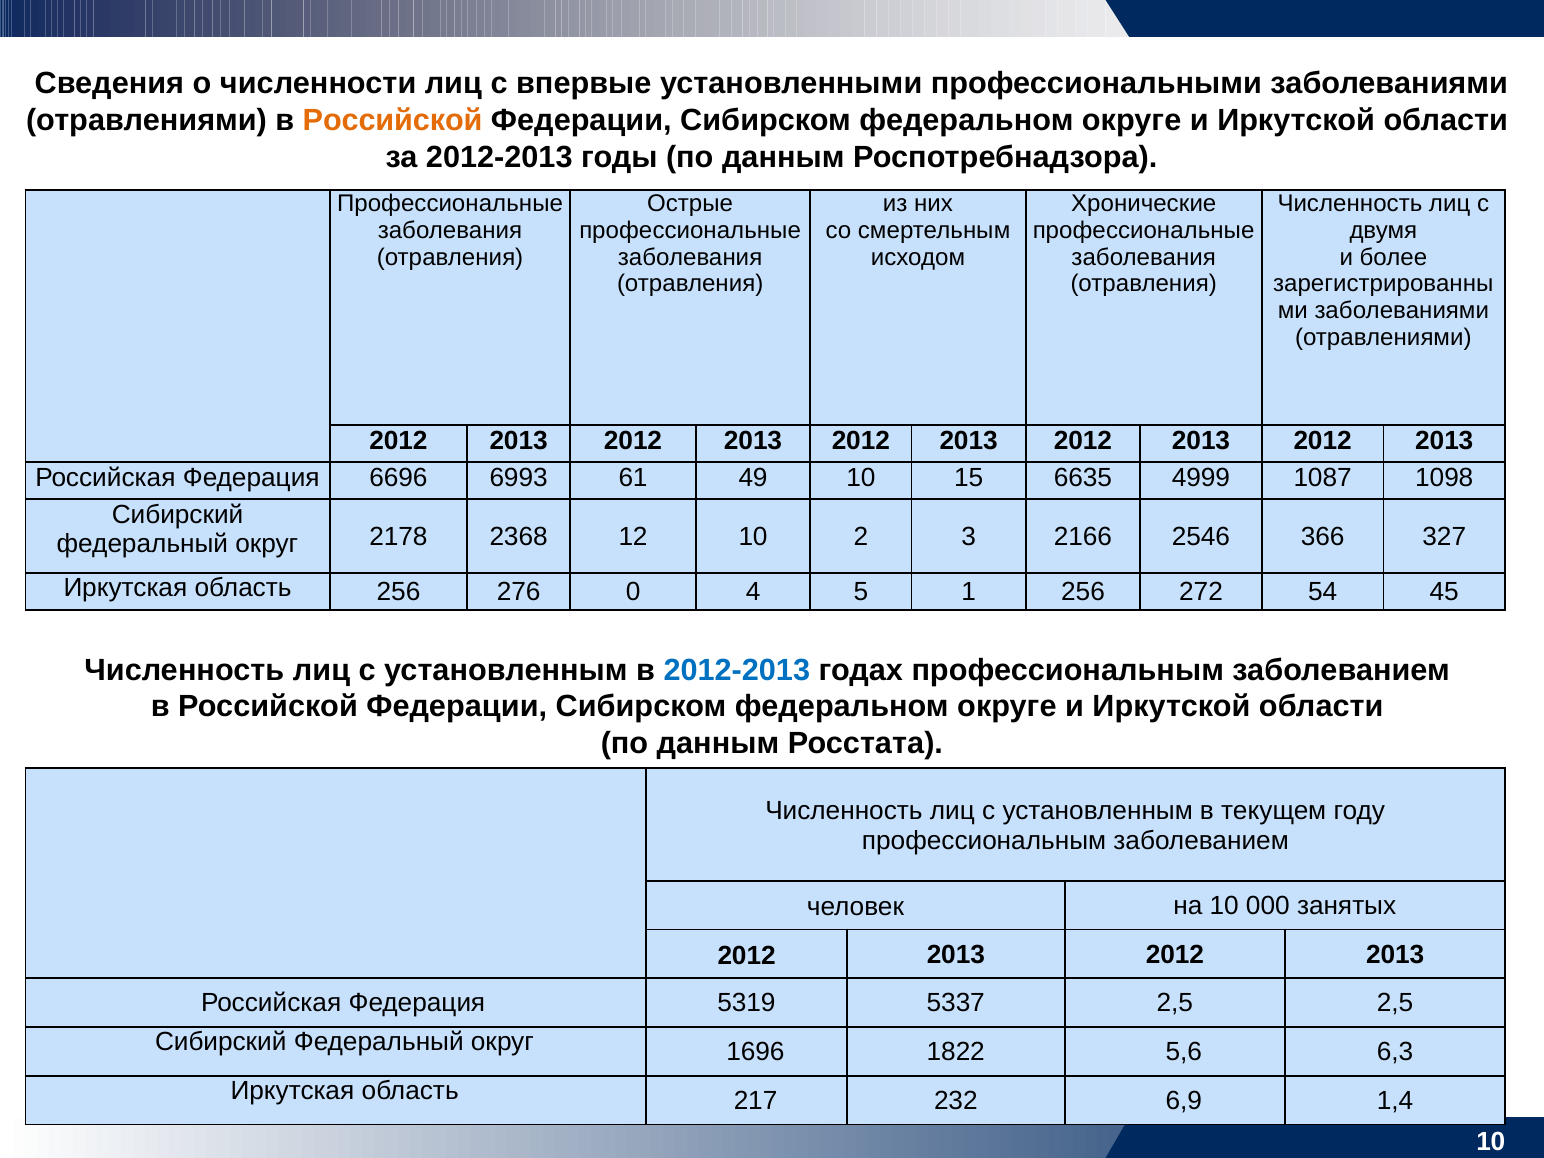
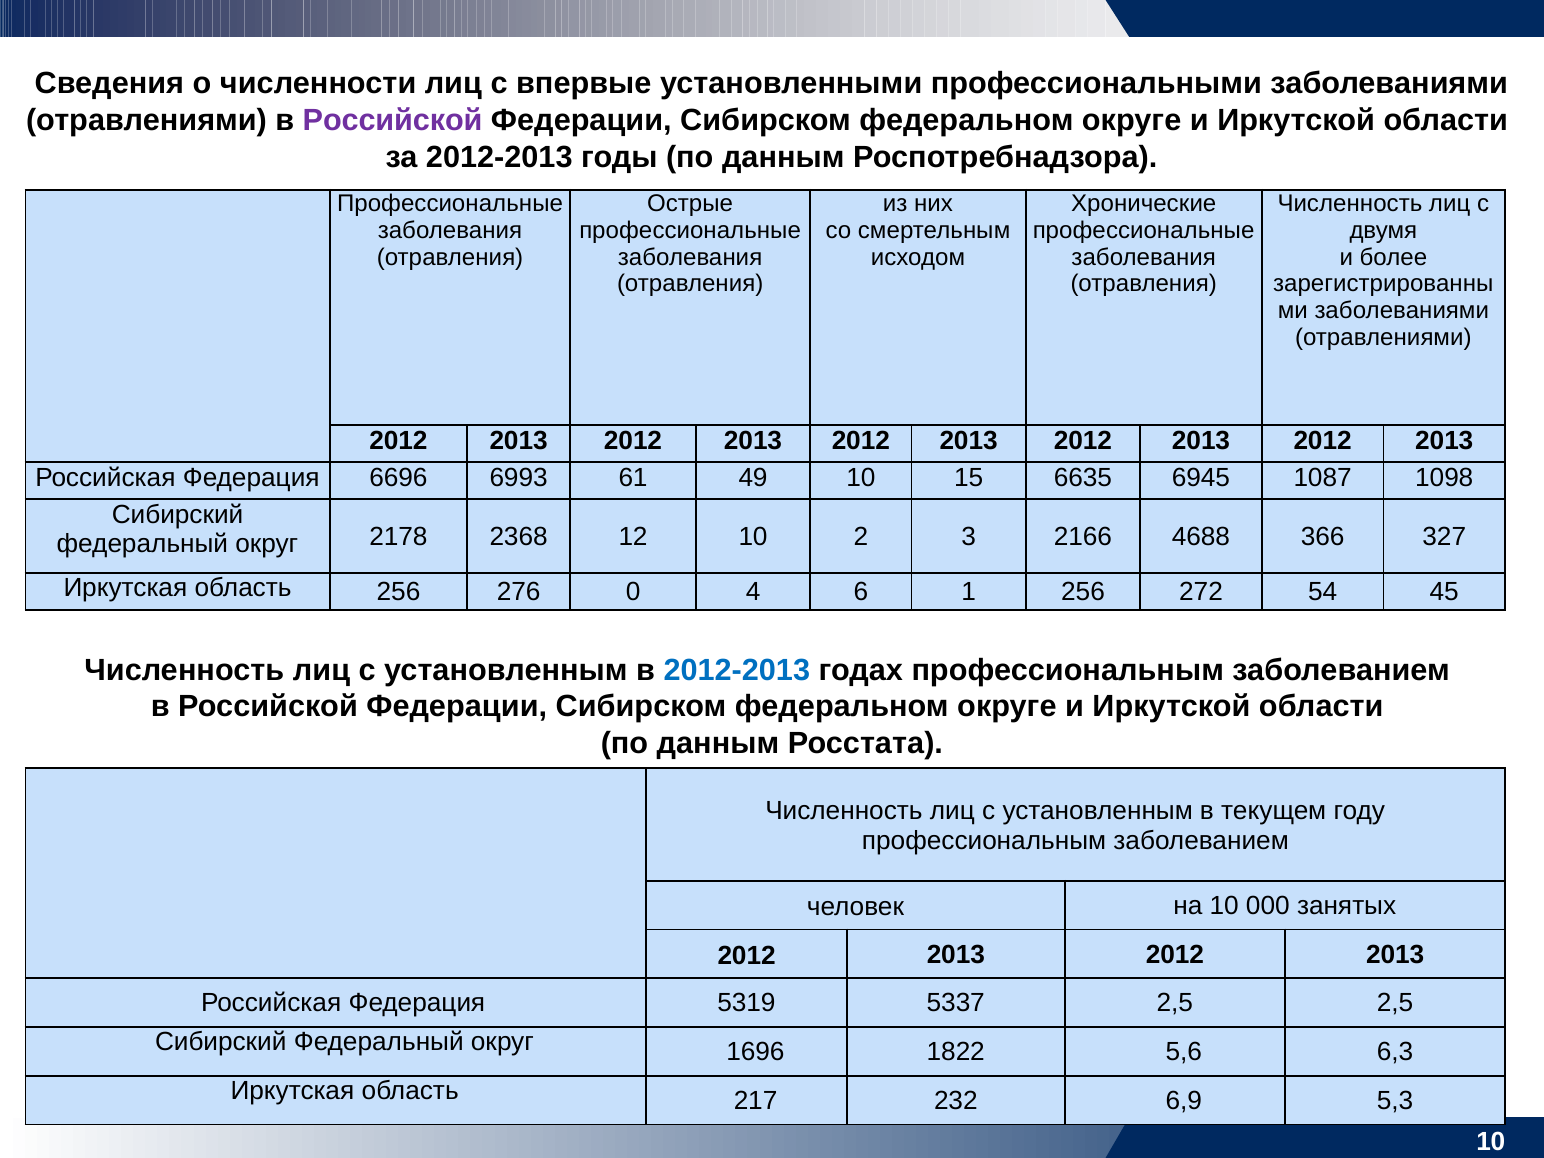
Российской at (393, 120) colour: orange -> purple
4999: 4999 -> 6945
2546: 2546 -> 4688
5: 5 -> 6
1,4: 1,4 -> 5,3
